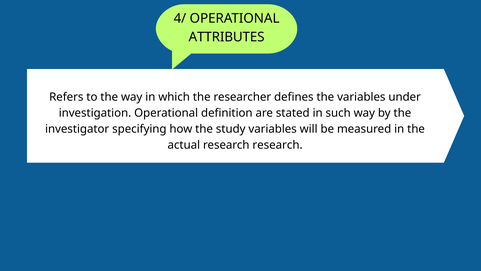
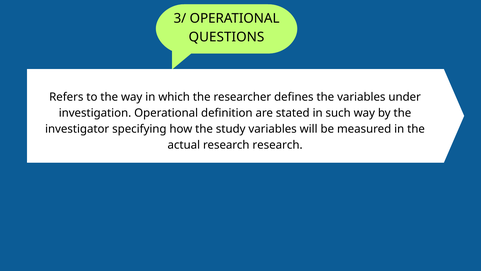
4/: 4/ -> 3/
ATTRIBUTES: ATTRIBUTES -> QUESTIONS
